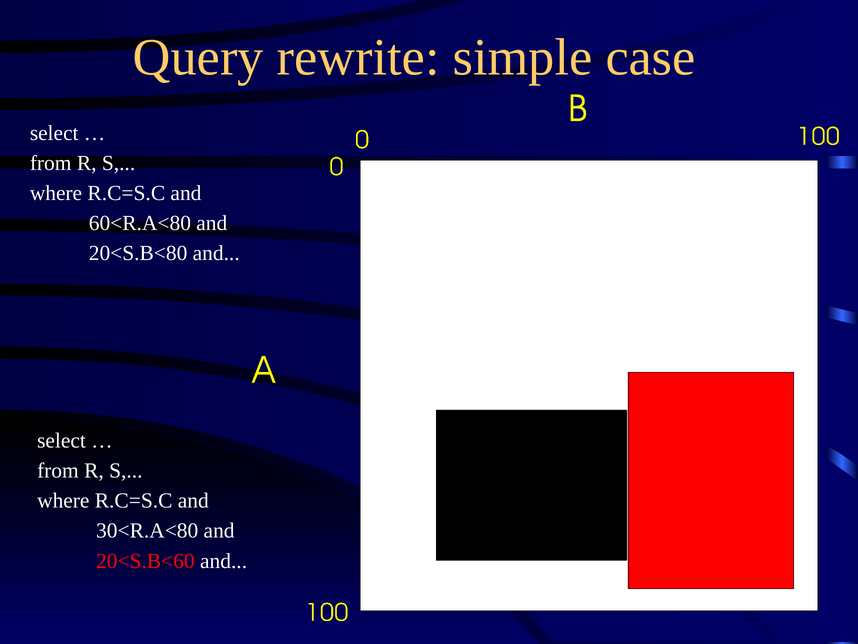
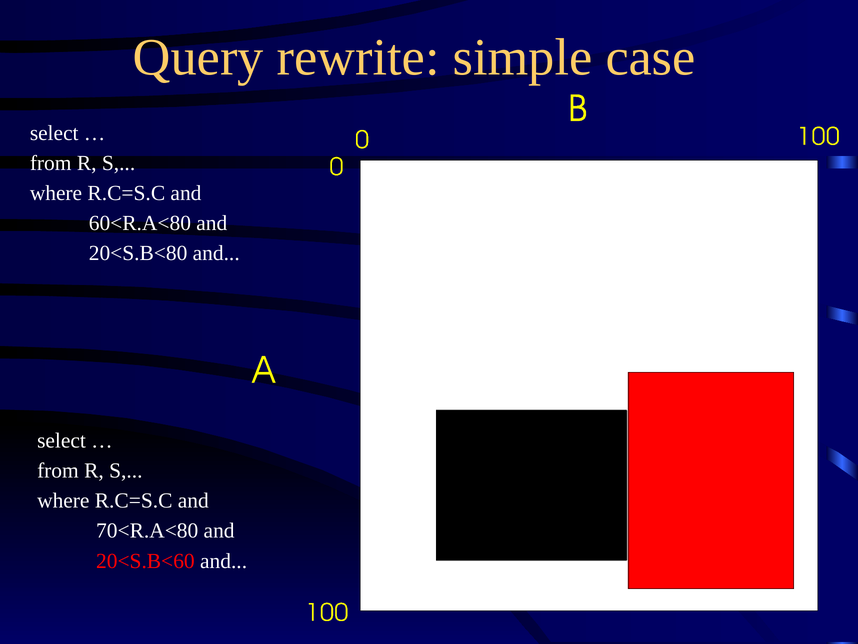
30<R.A<80: 30<R.A<80 -> 70<R.A<80
